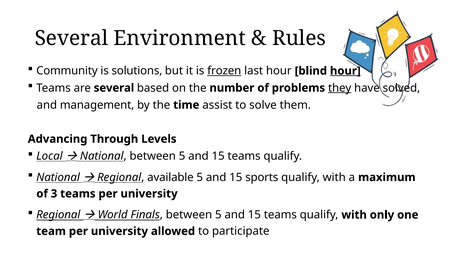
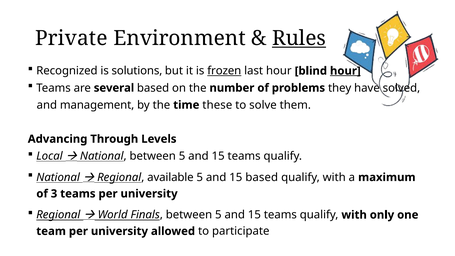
Several at (71, 38): Several -> Private
Rules underline: none -> present
Community: Community -> Recognized
they underline: present -> none
assist: assist -> these
15 sports: sports -> based
